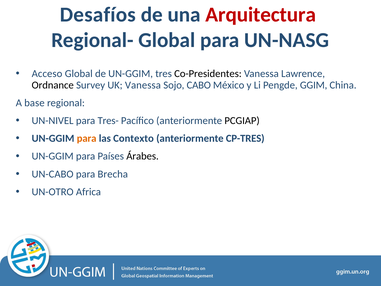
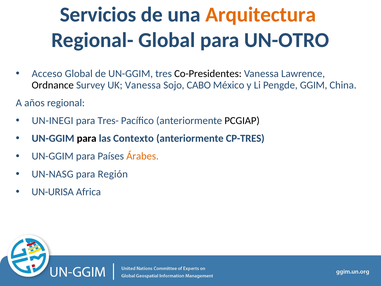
Desafíos: Desafíos -> Servicios
Arquitectura colour: red -> orange
UN-NASG: UN-NASG -> UN-OTRO
base: base -> años
UN-NIVEL: UN-NIVEL -> UN-INEGI
para at (87, 138) colour: orange -> black
Árabes colour: black -> orange
UN-CABO: UN-CABO -> UN-NASG
Brecha: Brecha -> Región
UN-OTRO: UN-OTRO -> UN-URISA
